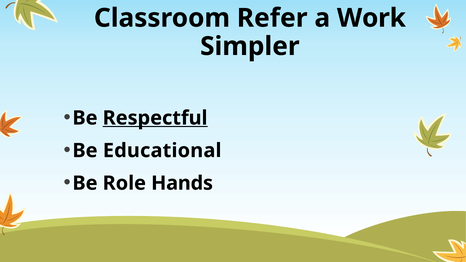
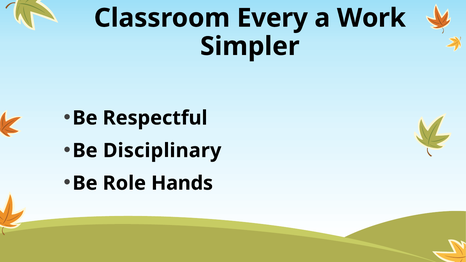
Refer: Refer -> Every
Respectful underline: present -> none
Educational: Educational -> Disciplinary
